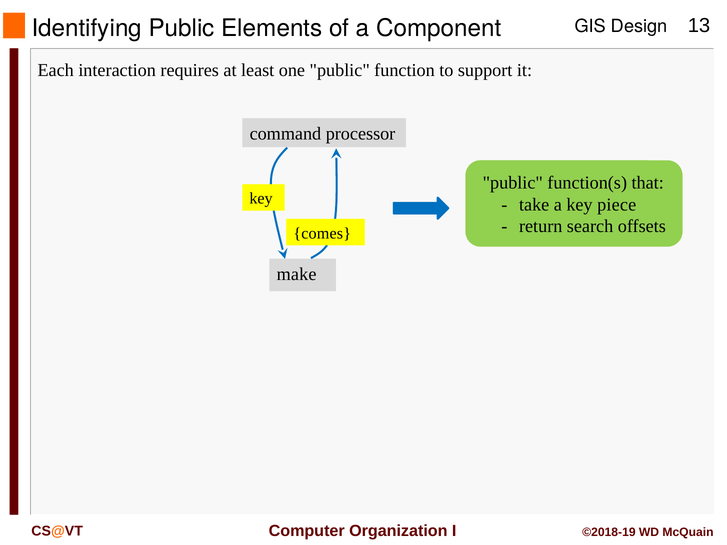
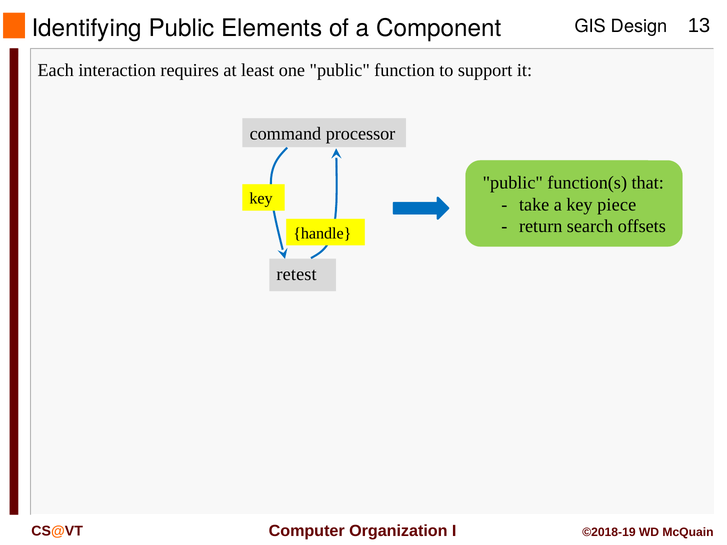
comes: comes -> handle
make: make -> retest
